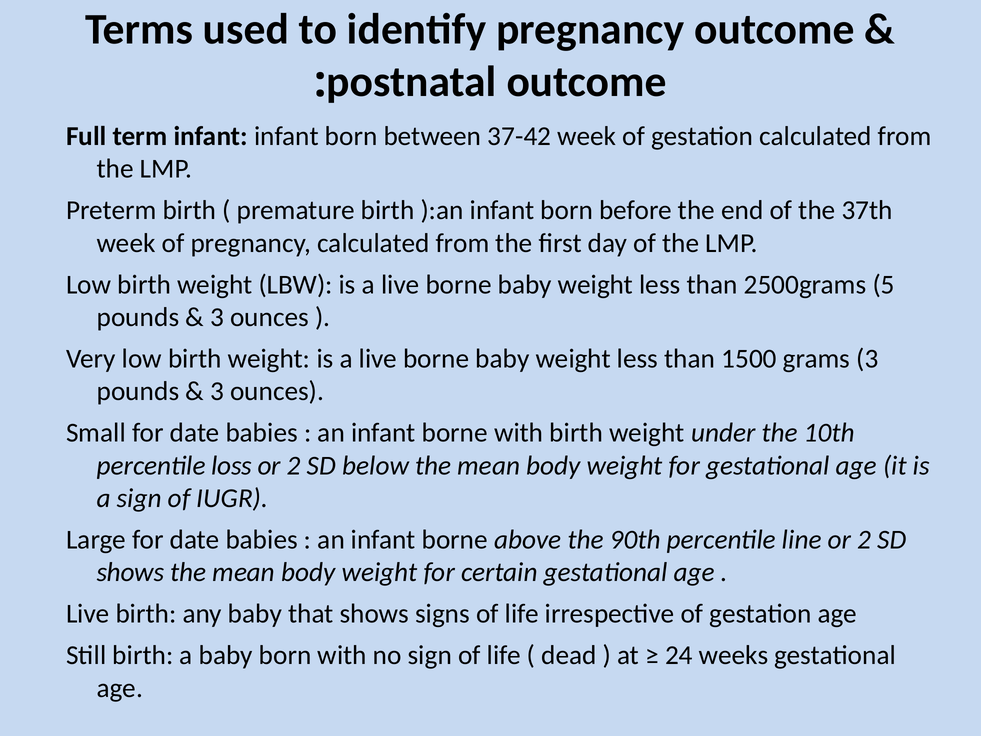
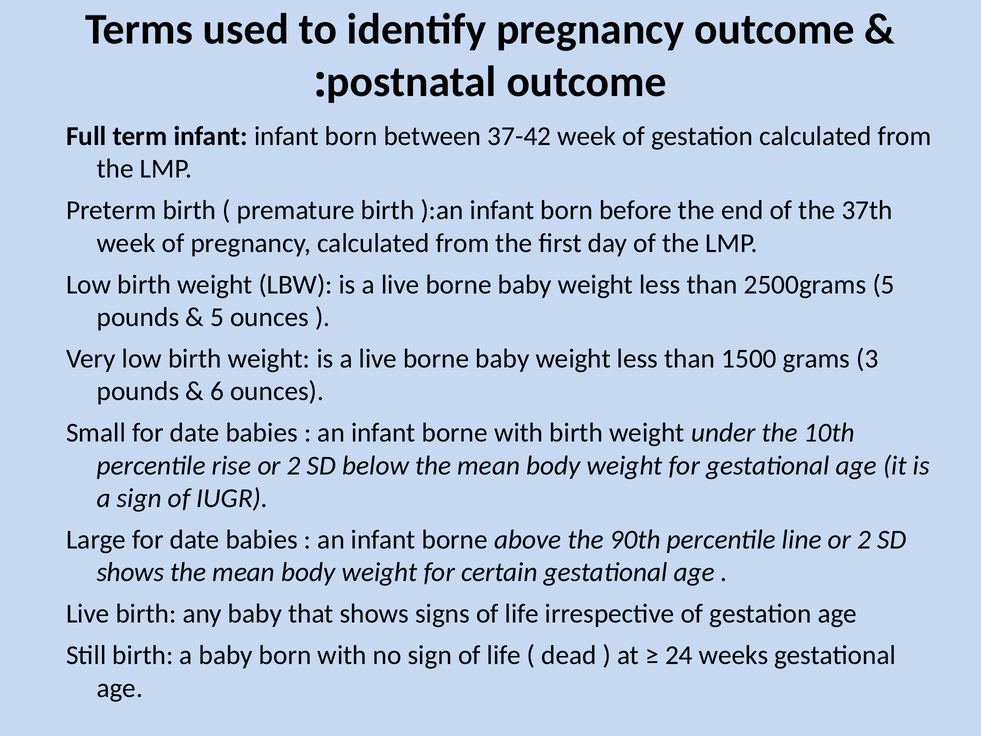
3 at (217, 317): 3 -> 5
3 at (217, 391): 3 -> 6
loss: loss -> rise
